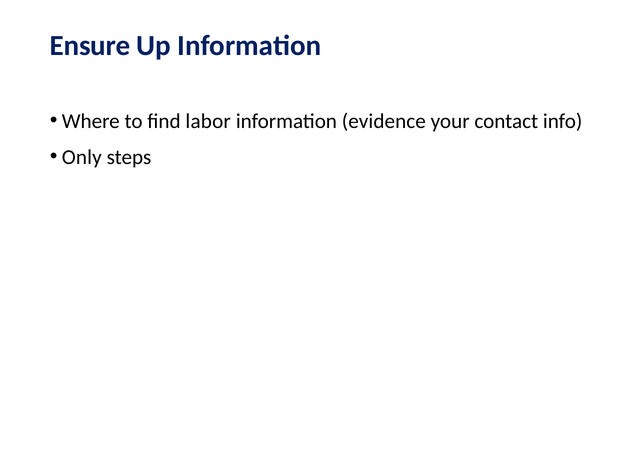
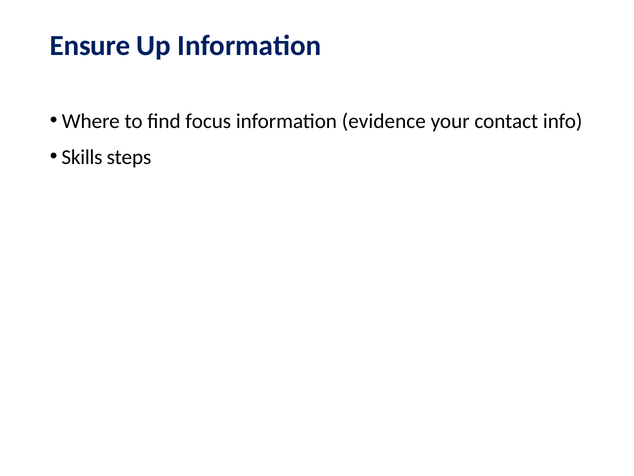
labor: labor -> focus
Only: Only -> Skills
